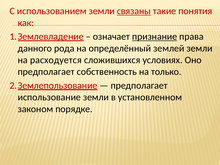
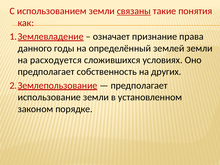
признание underline: present -> none
рода: рода -> годы
только: только -> других
